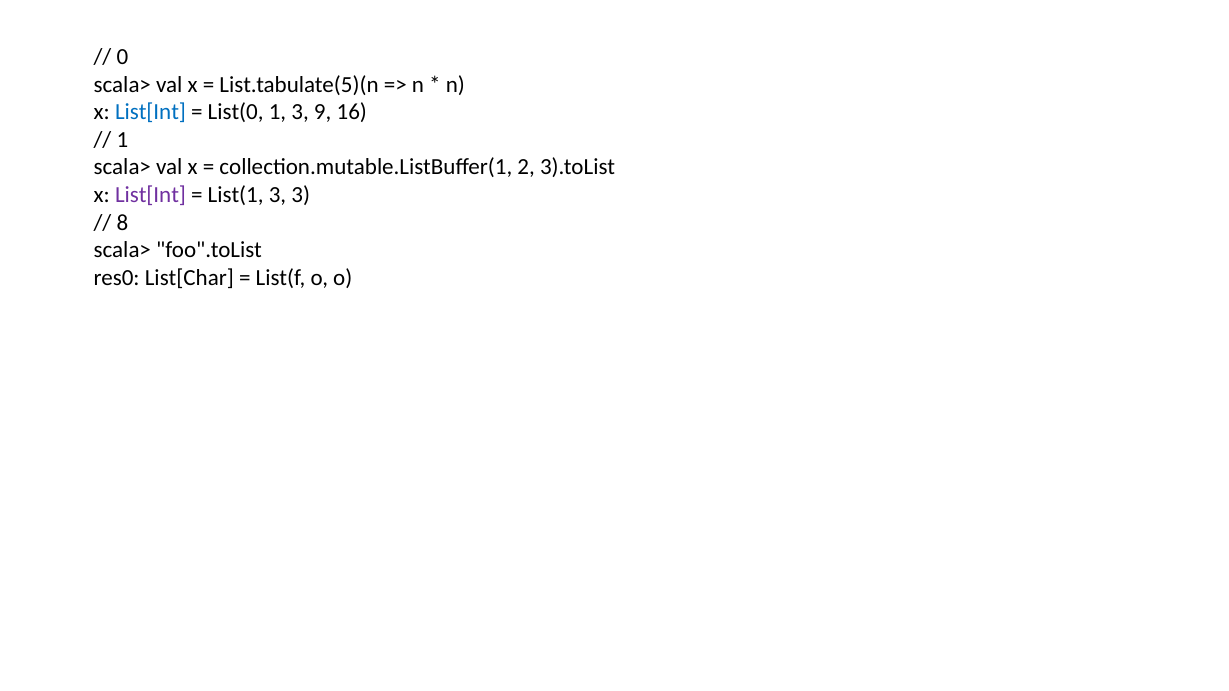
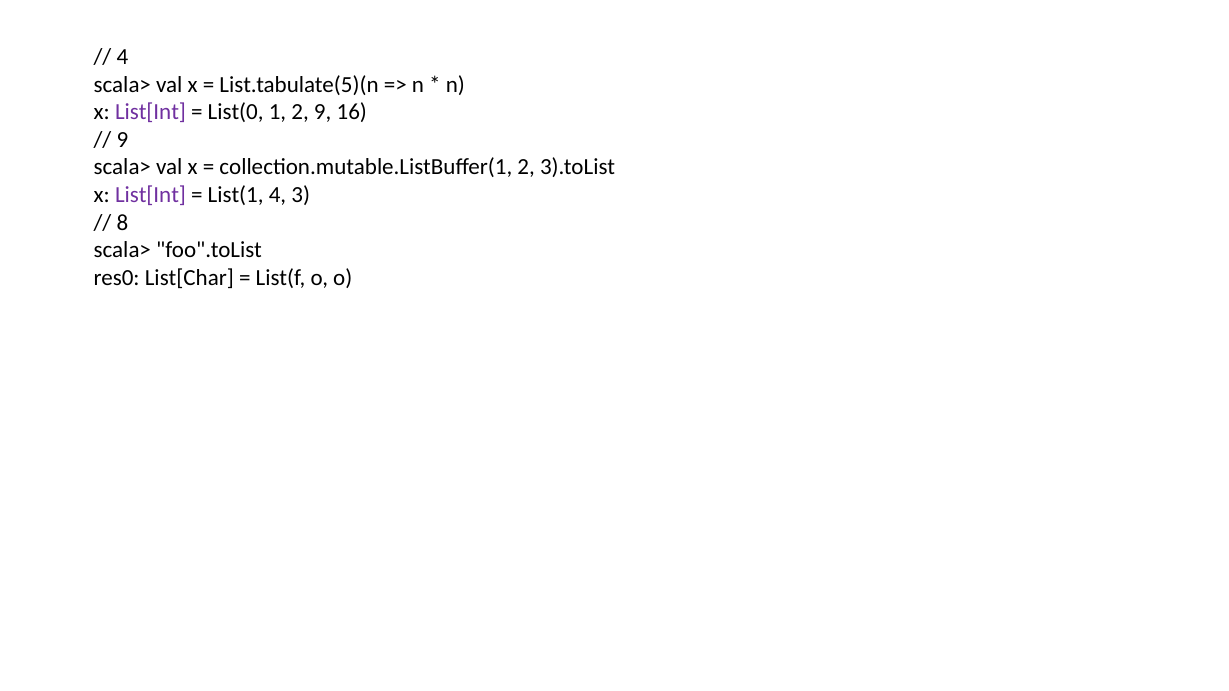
0 at (122, 57): 0 -> 4
List[Int at (151, 112) colour: blue -> purple
1 3: 3 -> 2
1 at (122, 140): 1 -> 9
List(1 3: 3 -> 4
